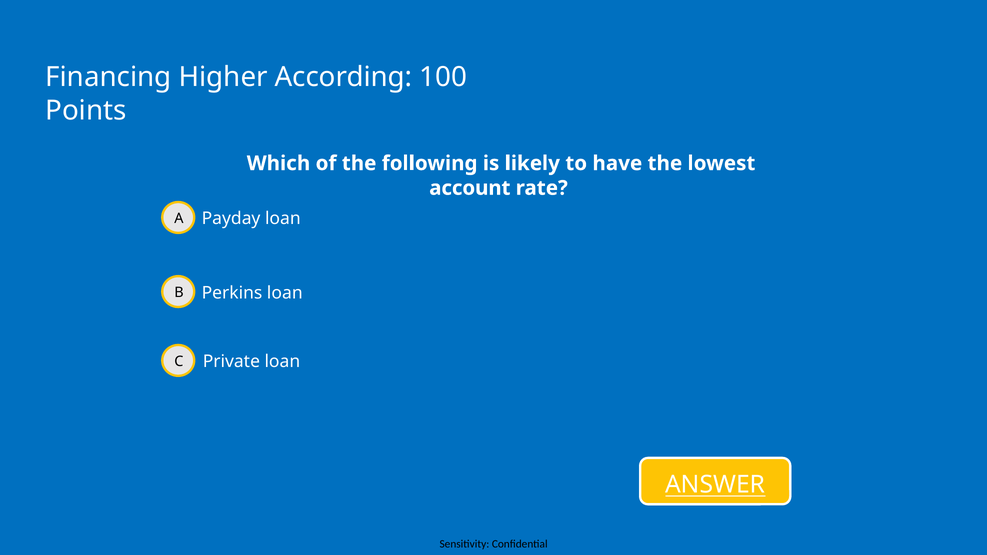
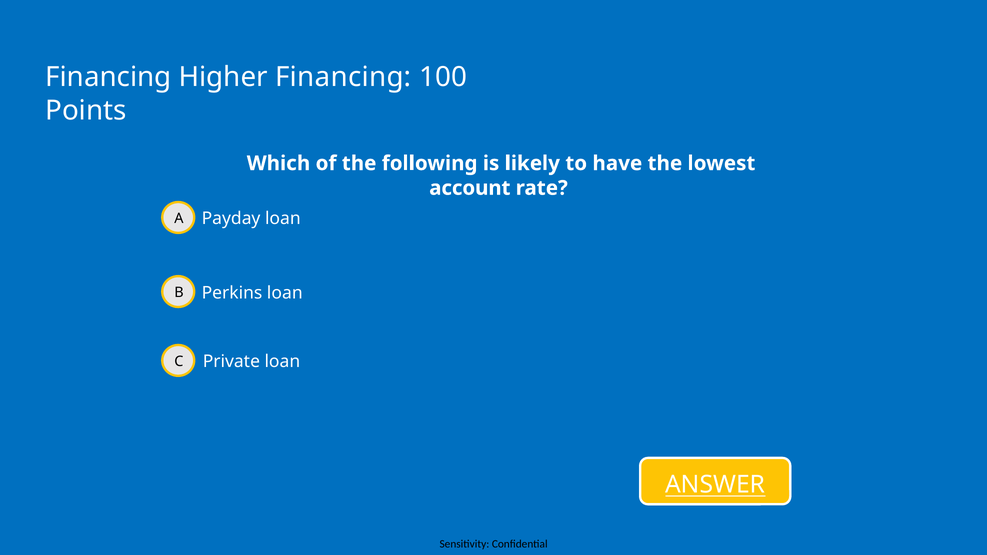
Higher According: According -> Financing
